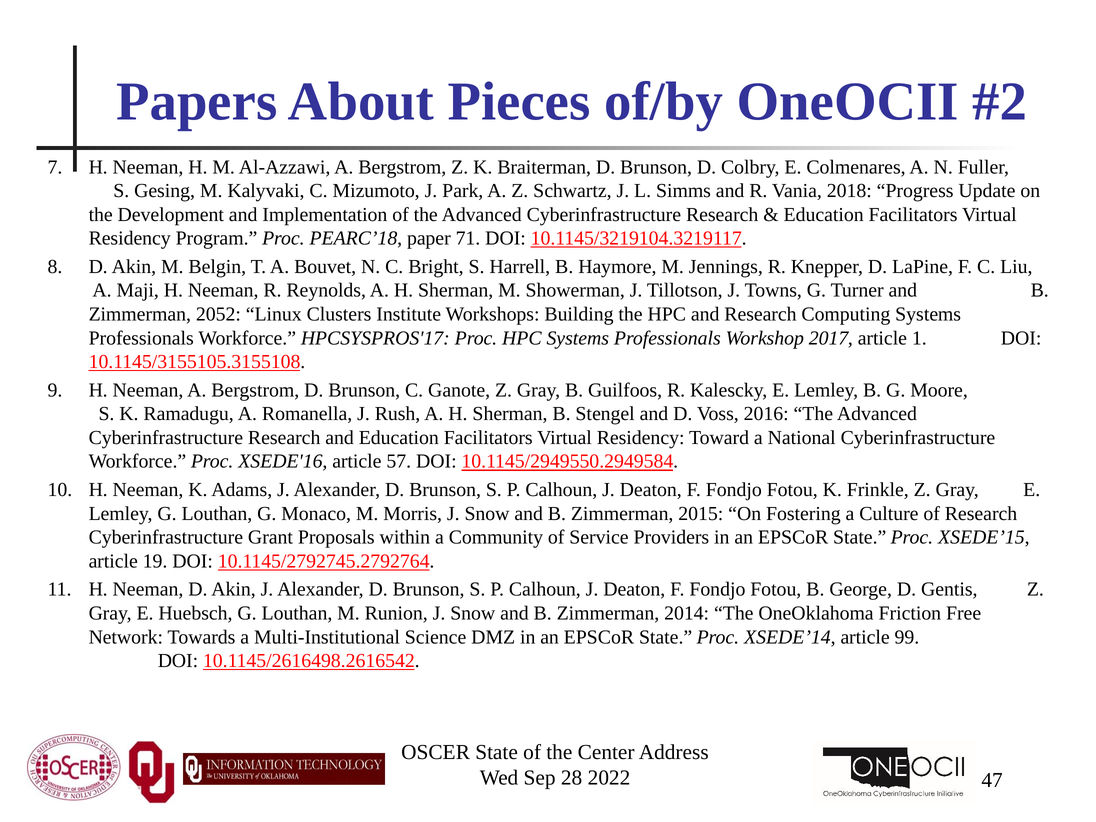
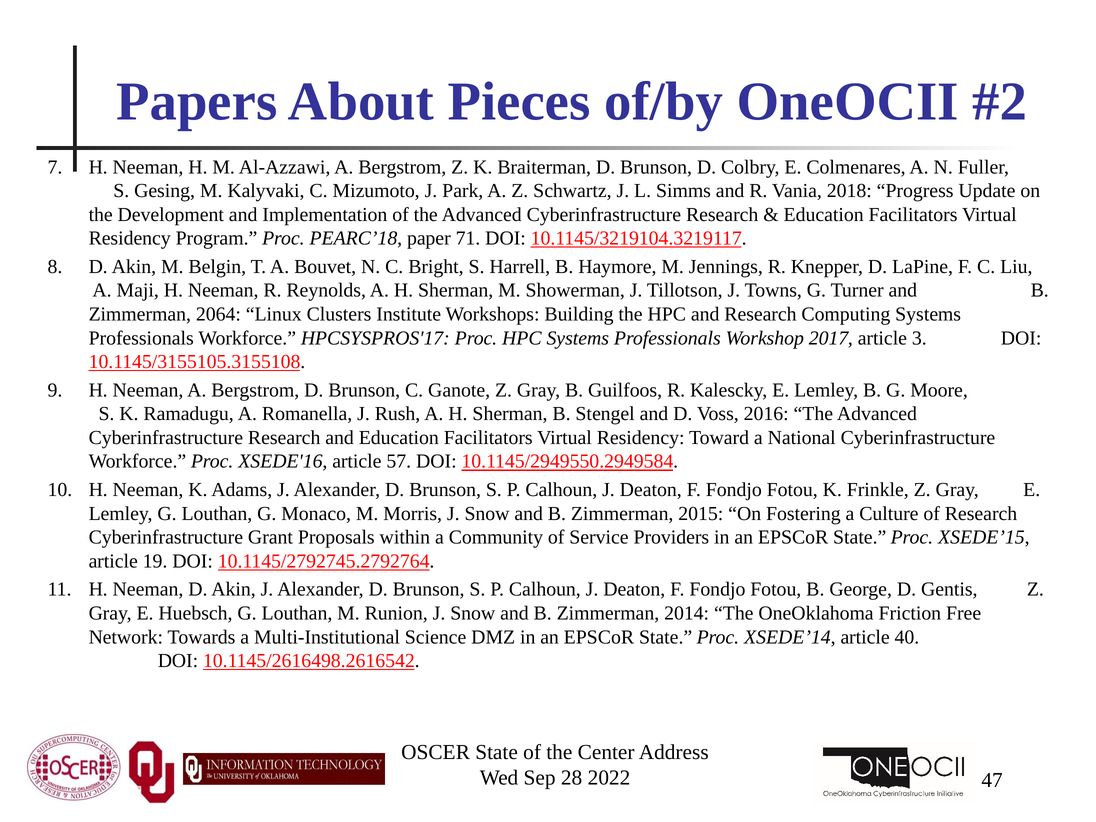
2052: 2052 -> 2064
1: 1 -> 3
99: 99 -> 40
